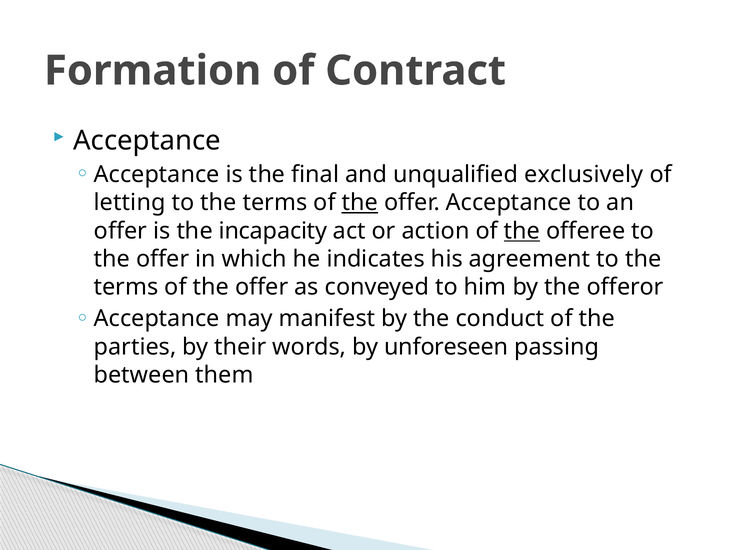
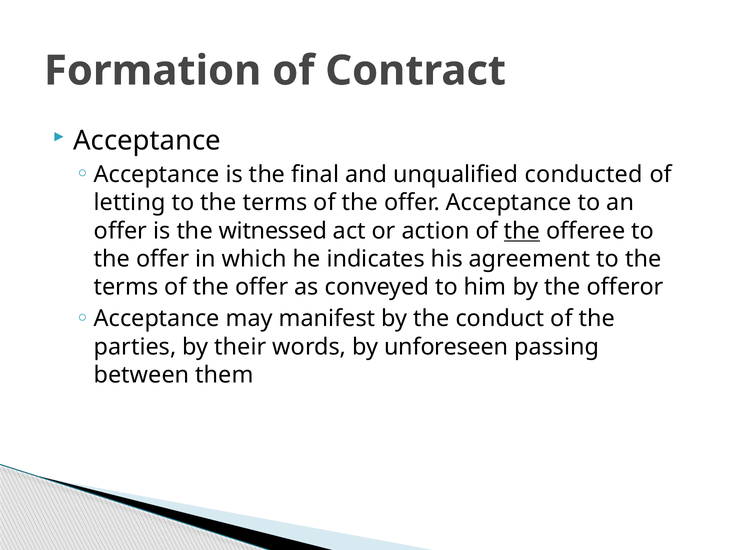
exclusively: exclusively -> conducted
the at (360, 203) underline: present -> none
incapacity: incapacity -> witnessed
